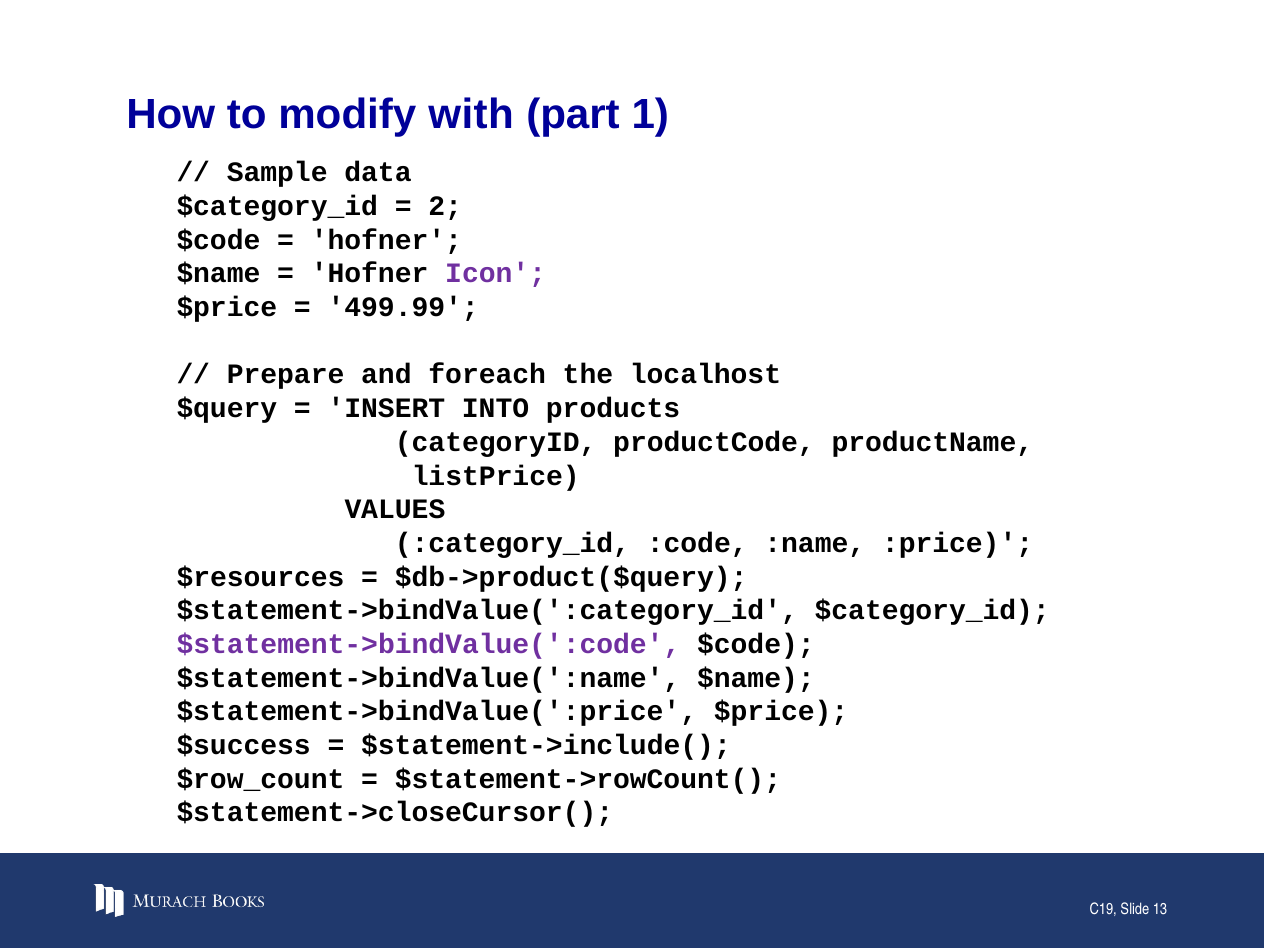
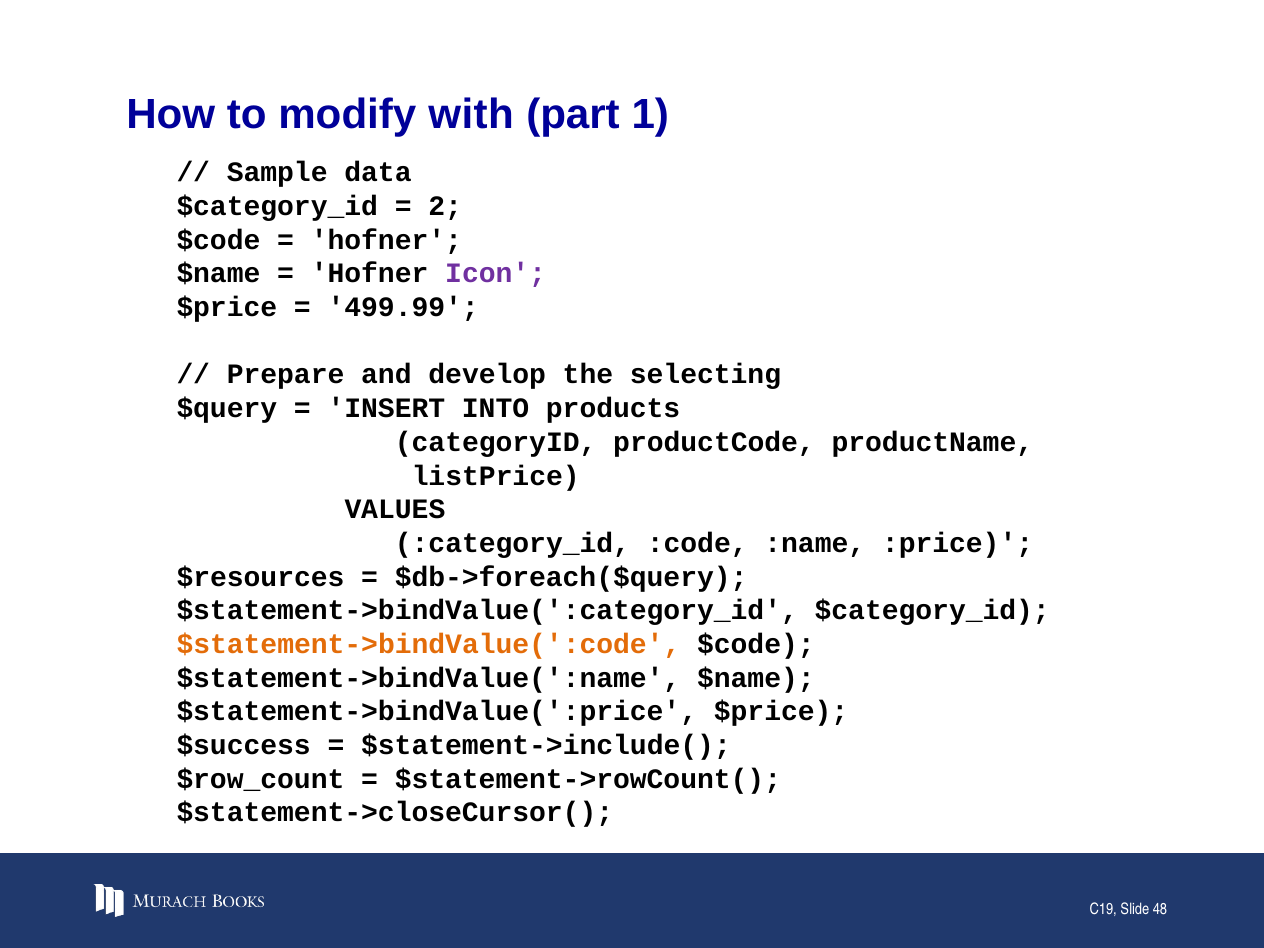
foreach: foreach -> develop
localhost: localhost -> selecting
$db->product($query: $db->product($query -> $db->foreach($query
$statement->bindValue(':code colour: purple -> orange
13: 13 -> 48
